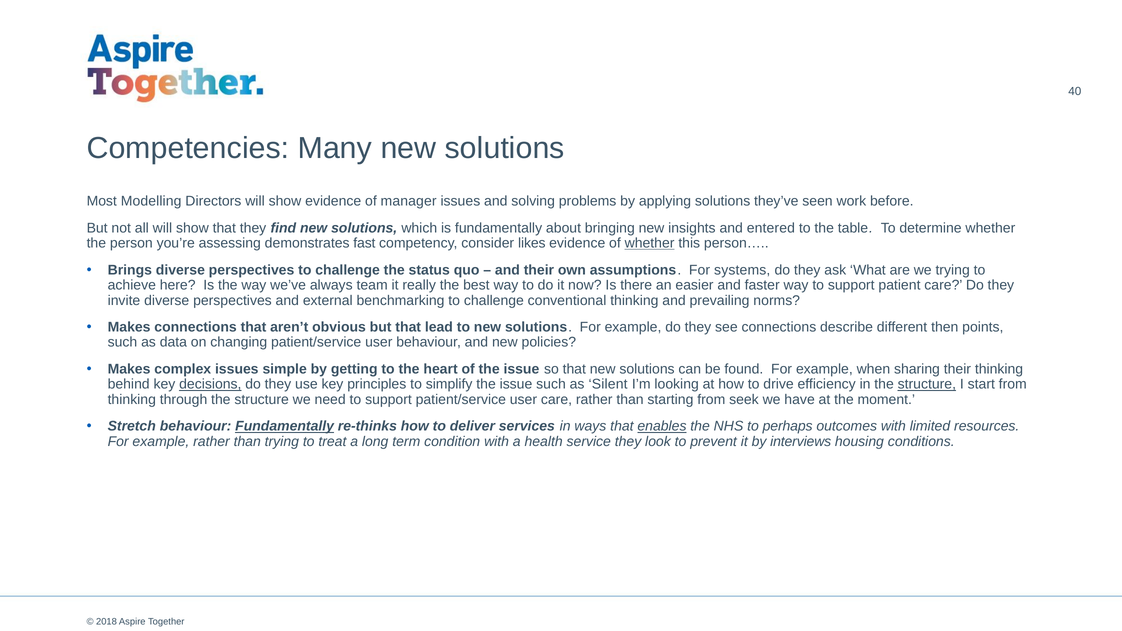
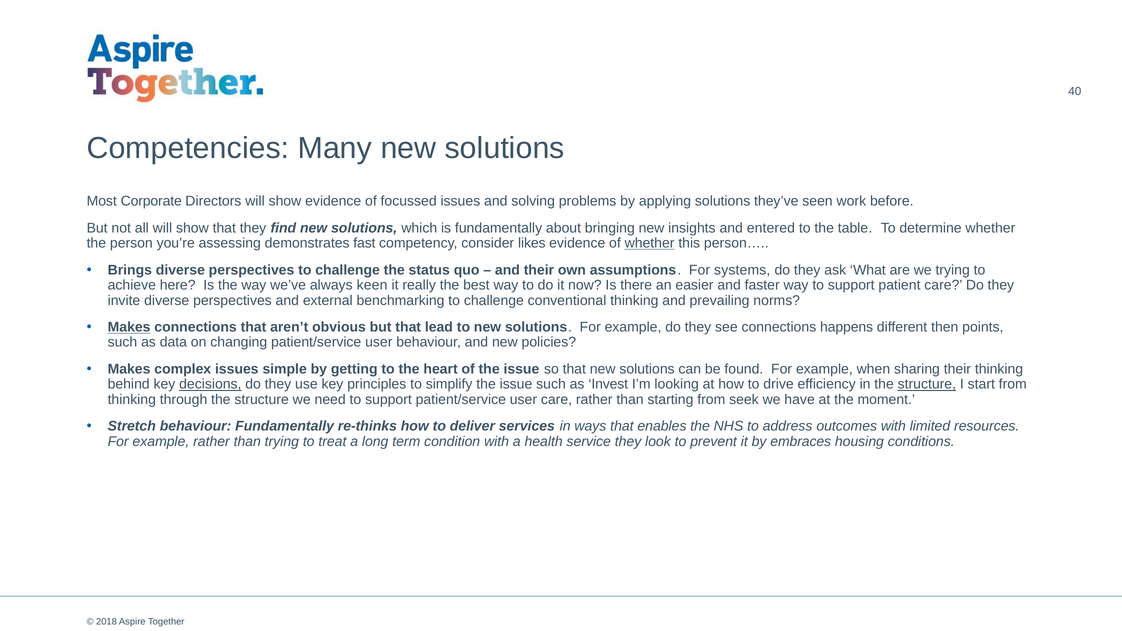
Modelling: Modelling -> Corporate
manager: manager -> focussed
team: team -> keen
Makes at (129, 327) underline: none -> present
describe: describe -> happens
Silent: Silent -> Invest
Fundamentally at (285, 426) underline: present -> none
enables underline: present -> none
perhaps: perhaps -> address
interviews: interviews -> embraces
